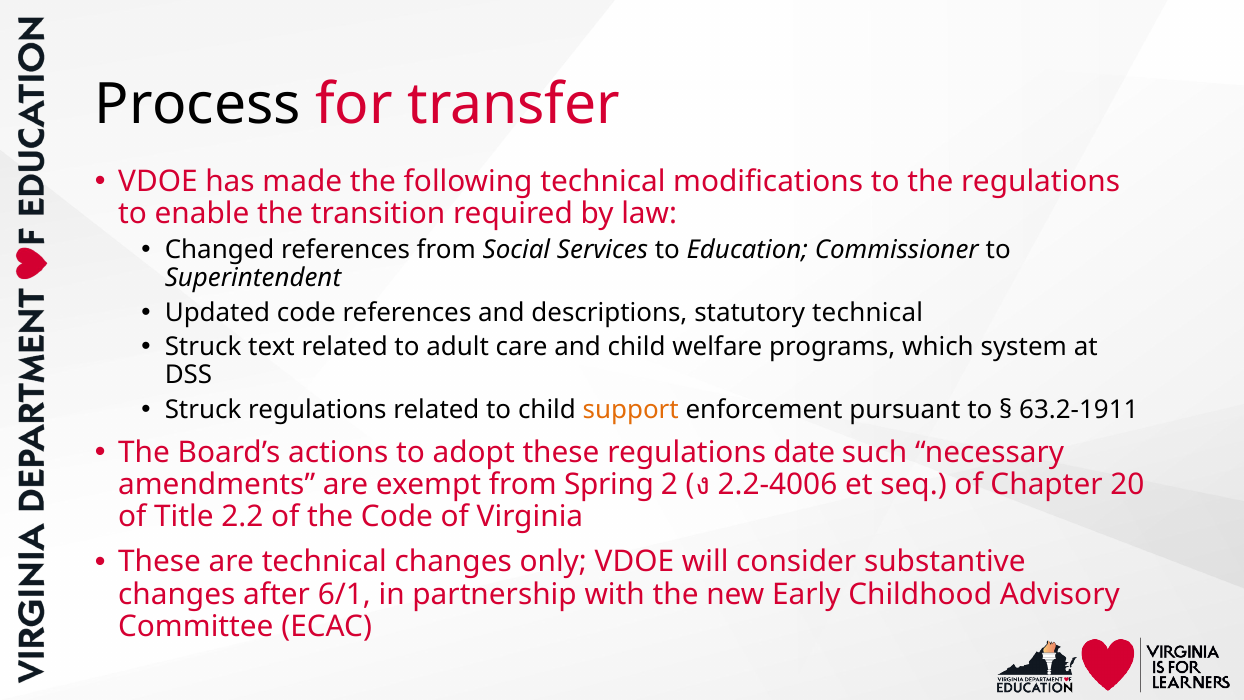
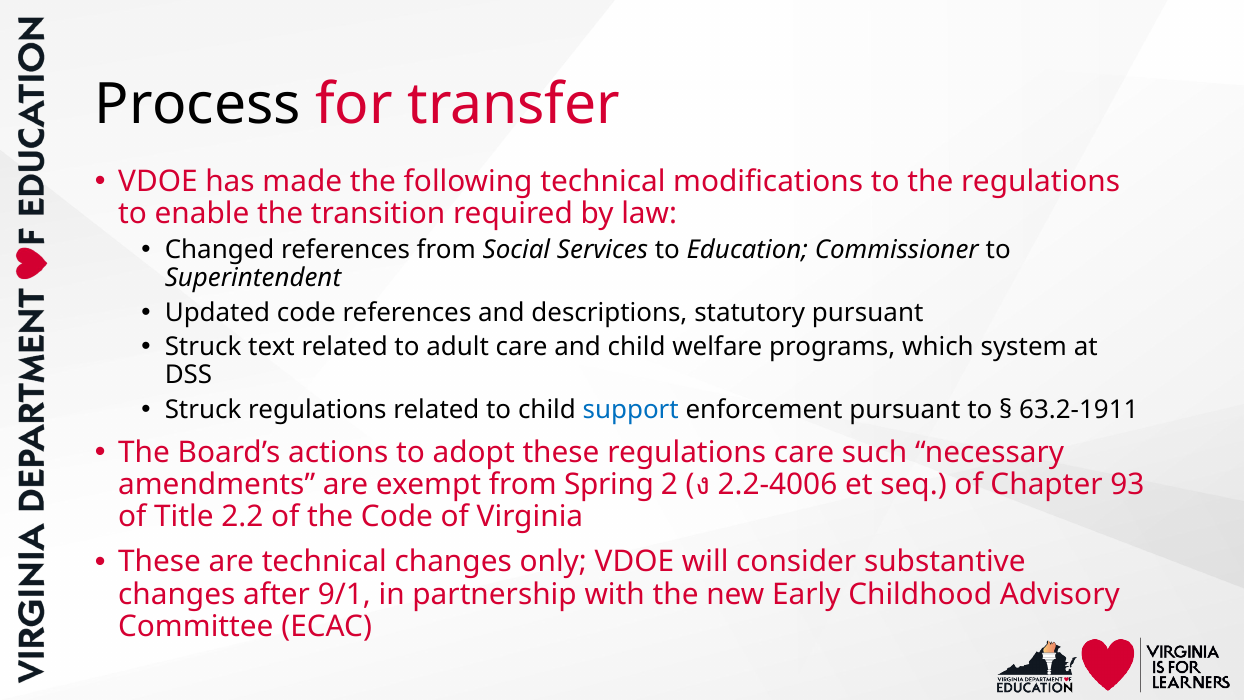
statutory technical: technical -> pursuant
support colour: orange -> blue
regulations date: date -> care
20: 20 -> 93
6/1: 6/1 -> 9/1
